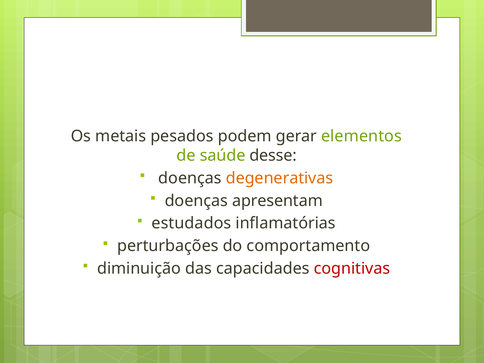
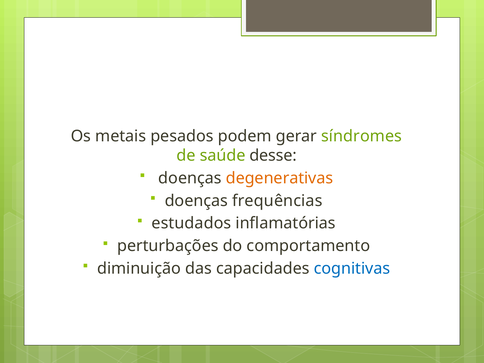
elementos: elementos -> síndromes
apresentam: apresentam -> frequências
cognitivas colour: red -> blue
